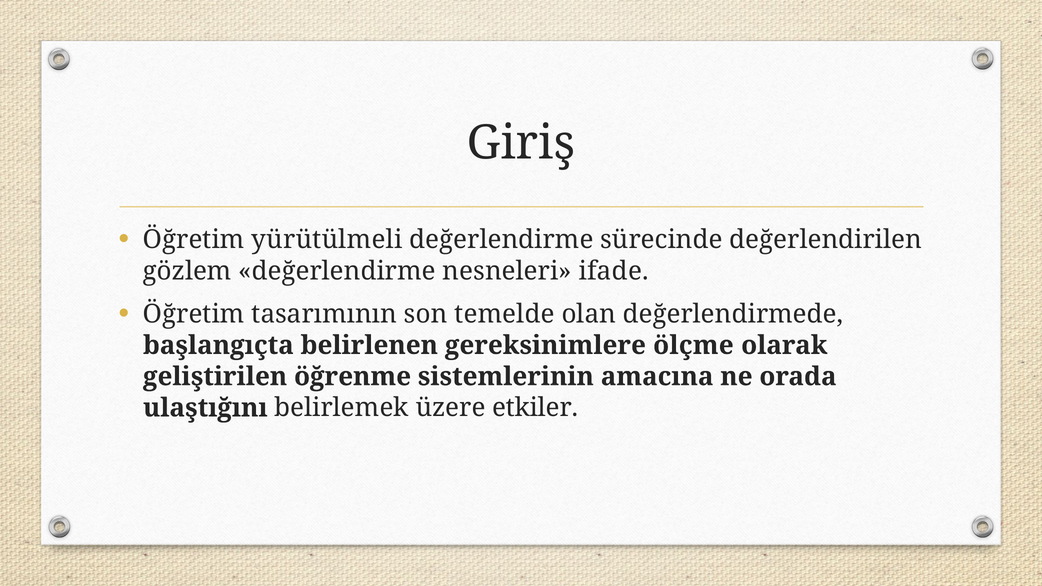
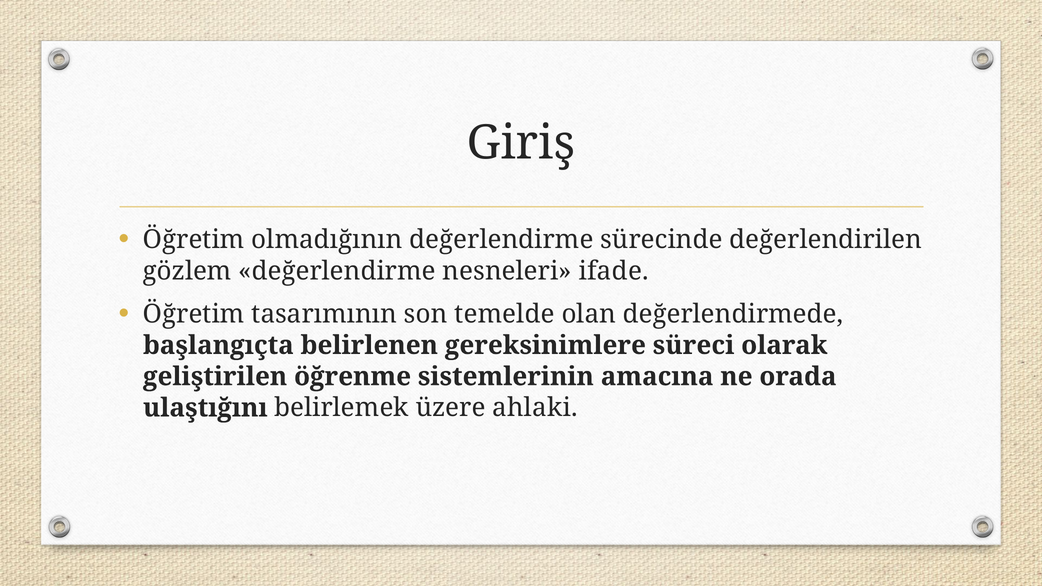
yürütülmeli: yürütülmeli -> olmadığının
ölçme: ölçme -> süreci
etkiler: etkiler -> ahlaki
